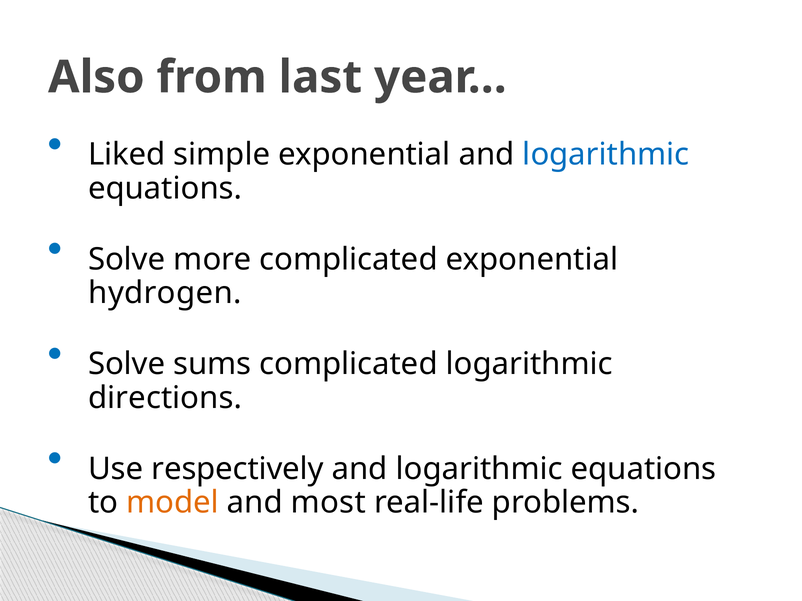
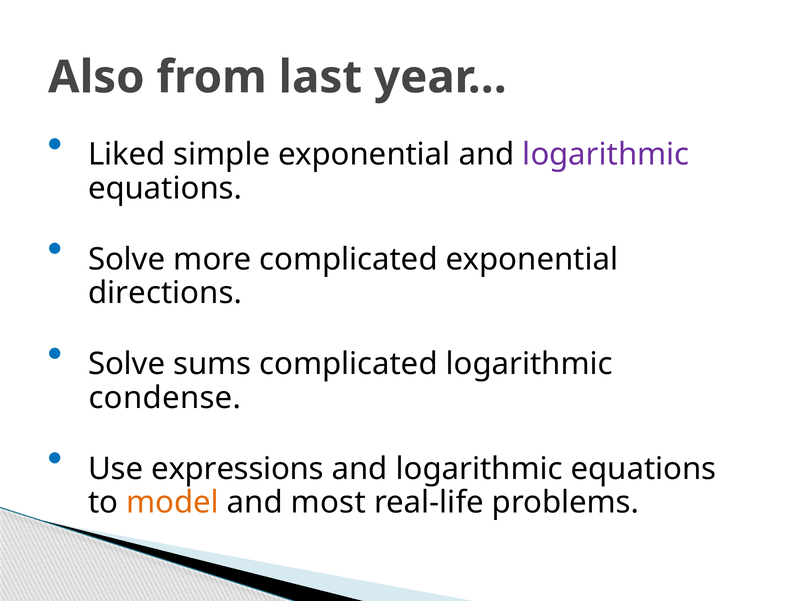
logarithmic at (606, 155) colour: blue -> purple
hydrogen: hydrogen -> directions
directions: directions -> condense
respectively: respectively -> expressions
